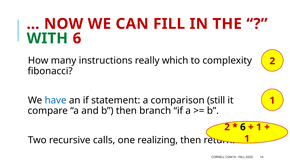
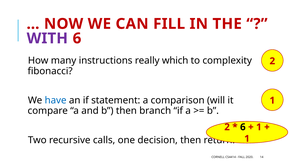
WITH colour: green -> purple
still: still -> will
realizing: realizing -> decision
